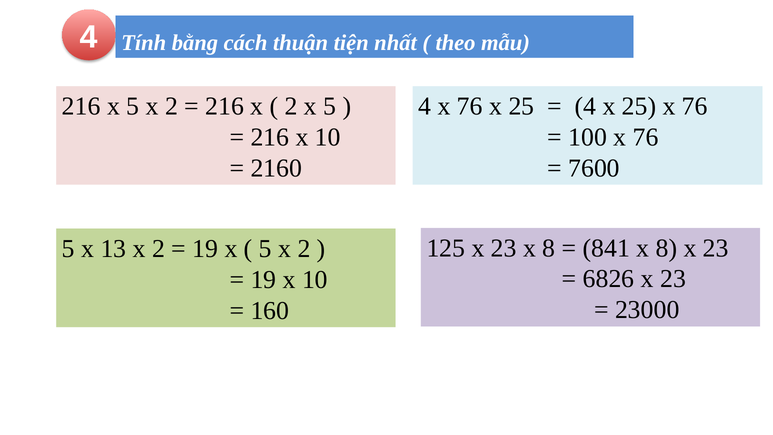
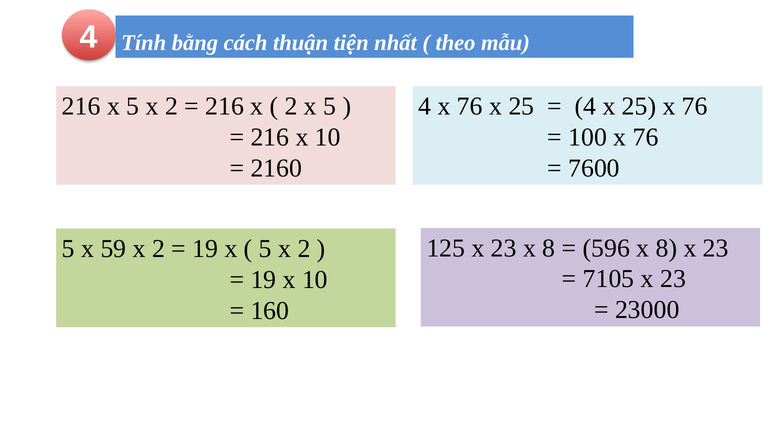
841: 841 -> 596
13: 13 -> 59
6826: 6826 -> 7105
